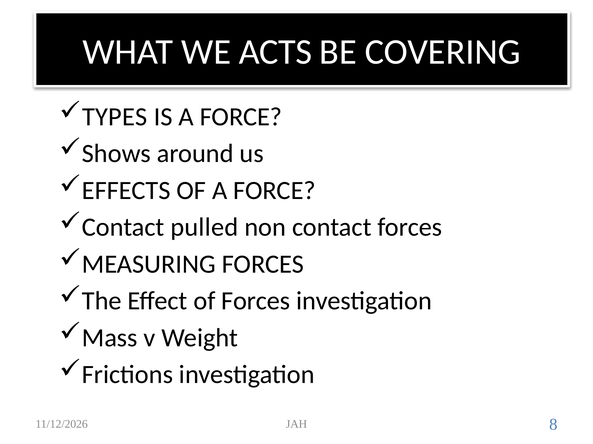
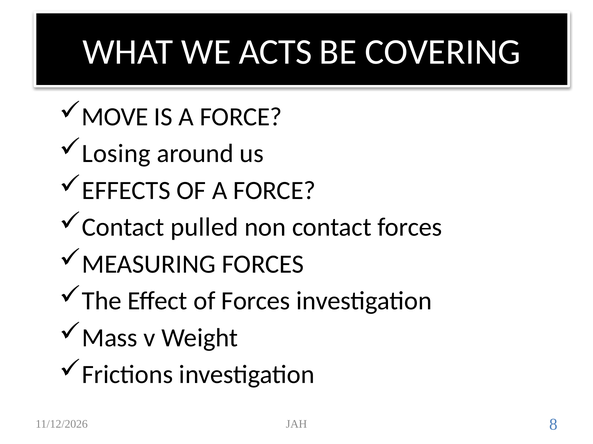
TYPES: TYPES -> MOVE
Shows: Shows -> Losing
